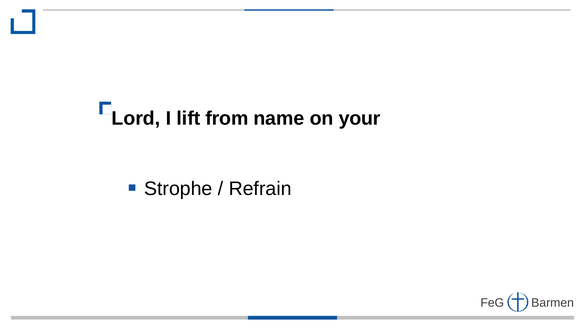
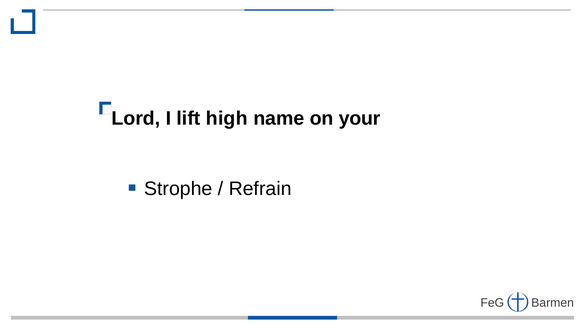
from: from -> high
